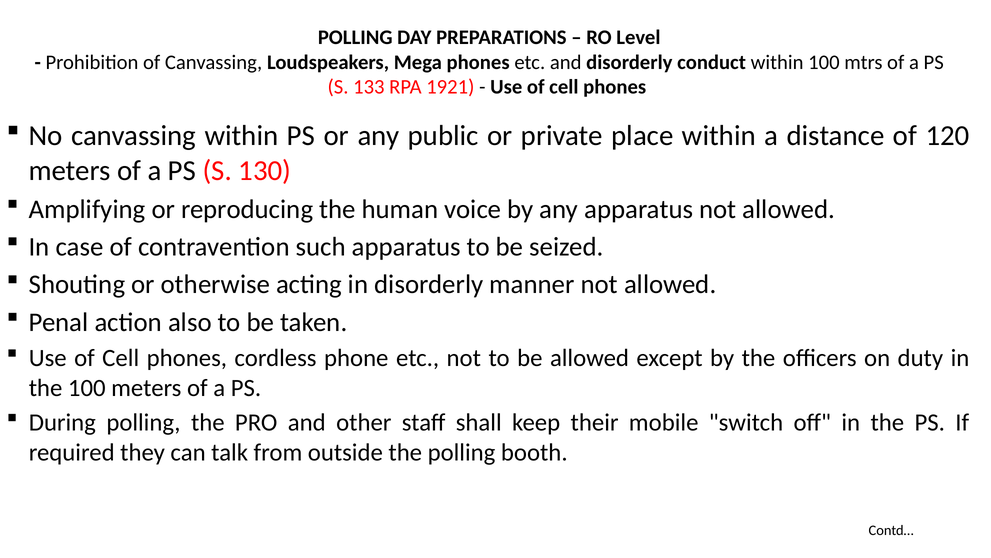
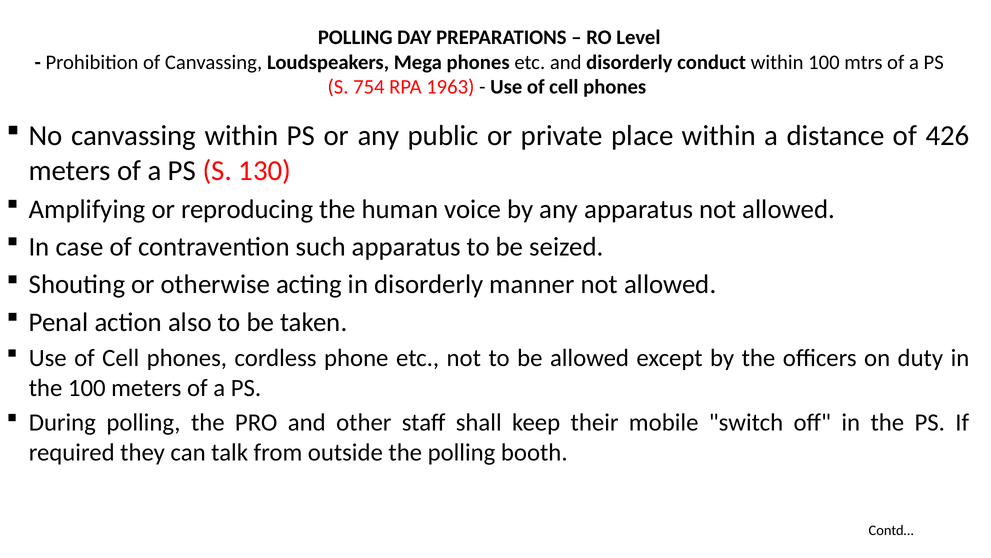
133: 133 -> 754
1921: 1921 -> 1963
120: 120 -> 426
